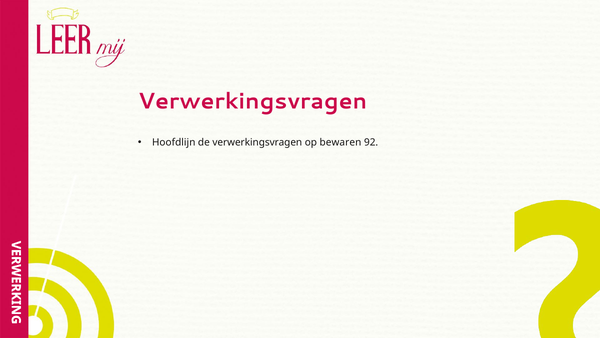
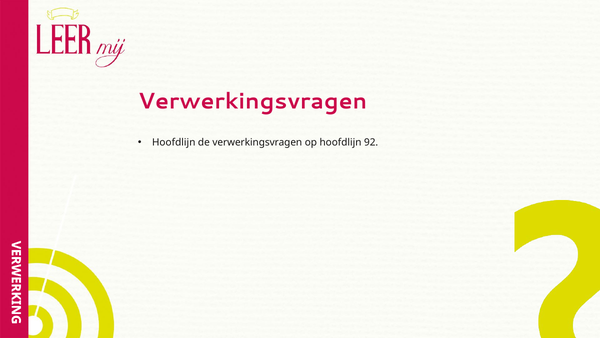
op bewaren: bewaren -> hoofdlijn
